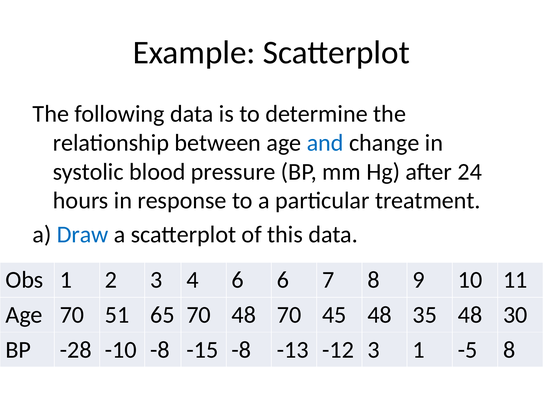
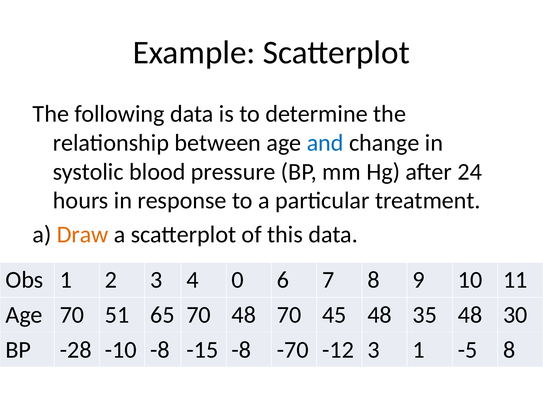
Draw colour: blue -> orange
4 6: 6 -> 0
-13: -13 -> -70
